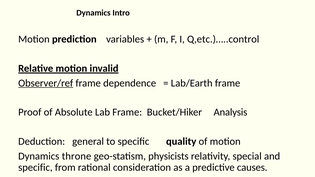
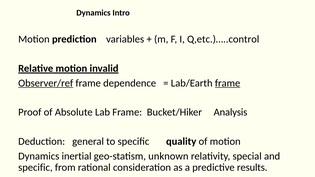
frame at (228, 83) underline: none -> present
throne: throne -> inertial
physicists: physicists -> unknown
causes: causes -> results
